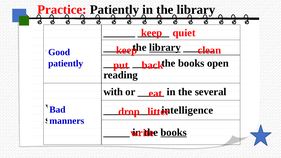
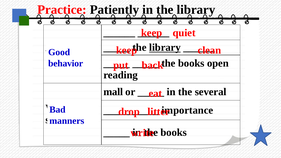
patiently at (66, 63): patiently -> behavior
with: with -> mall
intelligence: intelligence -> importance
books at (174, 132) underline: present -> none
